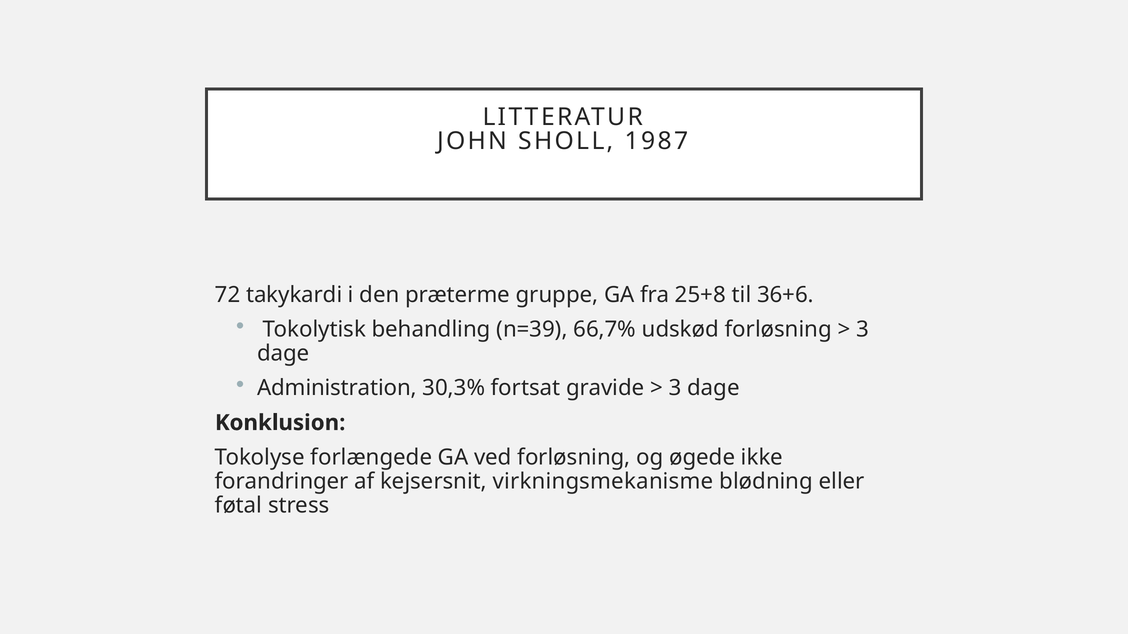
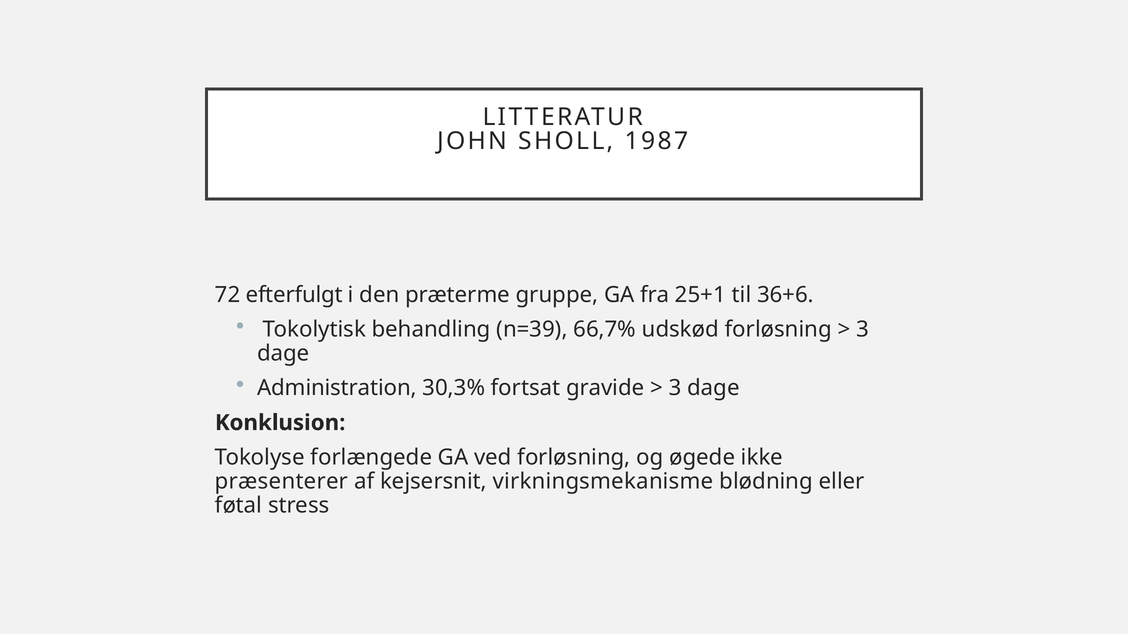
takykardi: takykardi -> efterfulgt
25+8: 25+8 -> 25+1
forandringer: forandringer -> præsenterer
